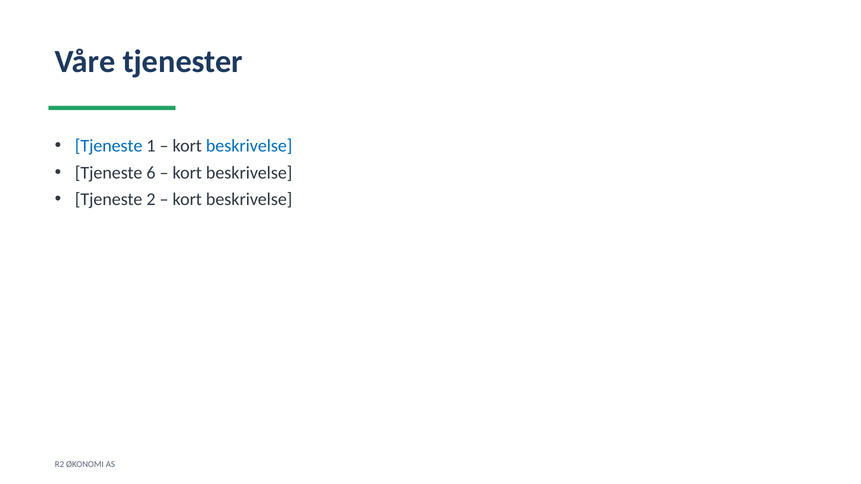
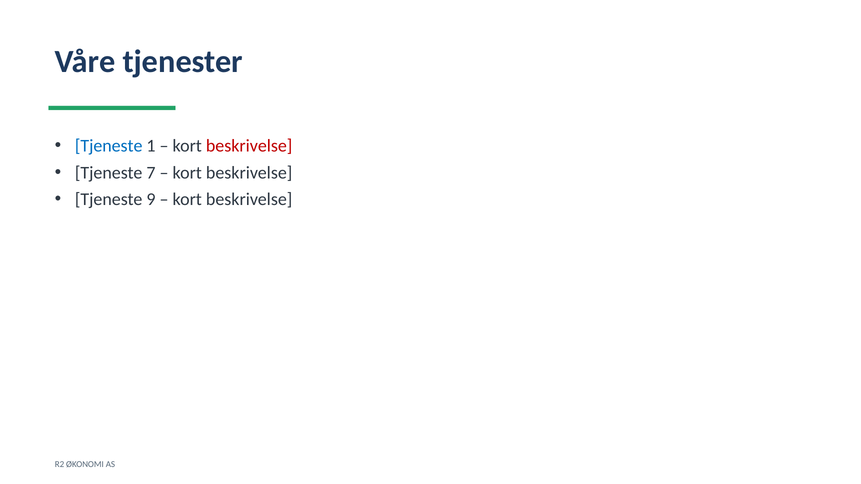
beskrivelse at (249, 146) colour: blue -> red
6: 6 -> 7
2: 2 -> 9
